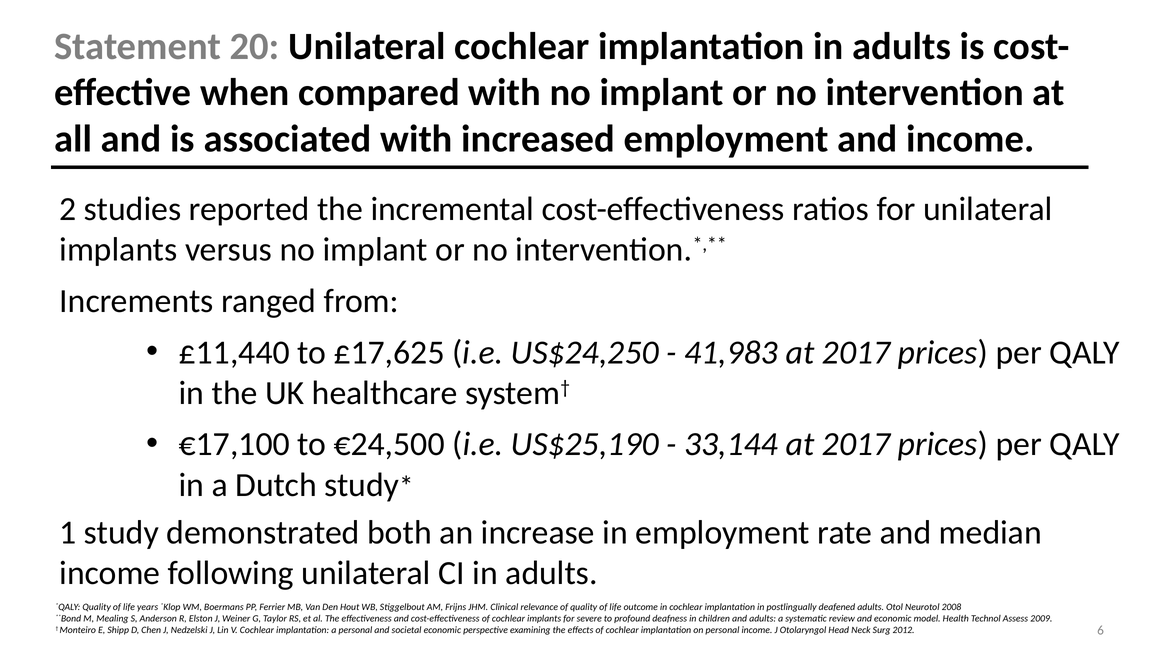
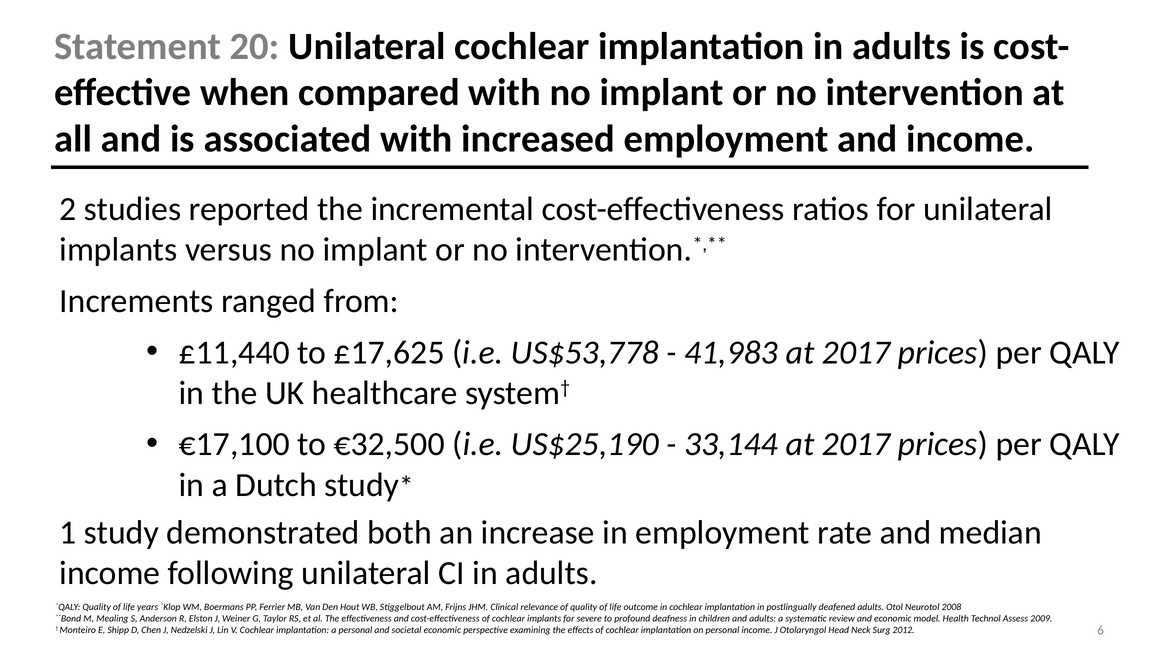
US$24,250: US$24,250 -> US$53,778
€24,500: €24,500 -> €32,500
